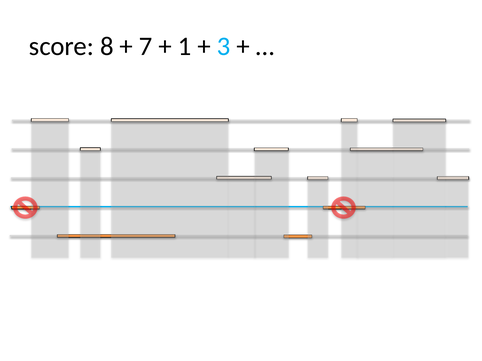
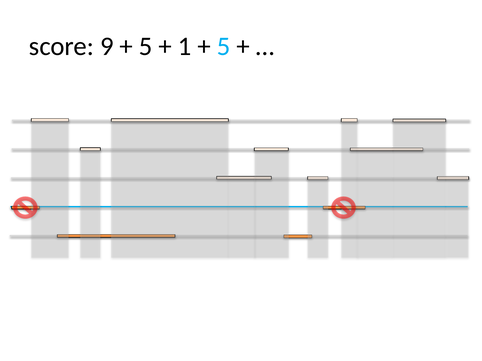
8: 8 -> 9
7 at (146, 46): 7 -> 5
3 at (224, 46): 3 -> 5
